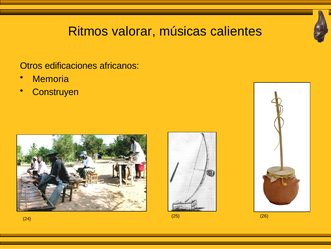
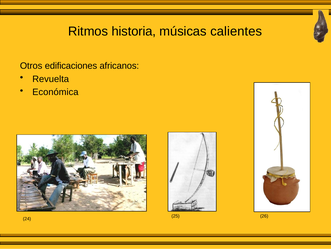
valorar: valorar -> historia
Memoria: Memoria -> Revuelta
Construyen: Construyen -> Económica
